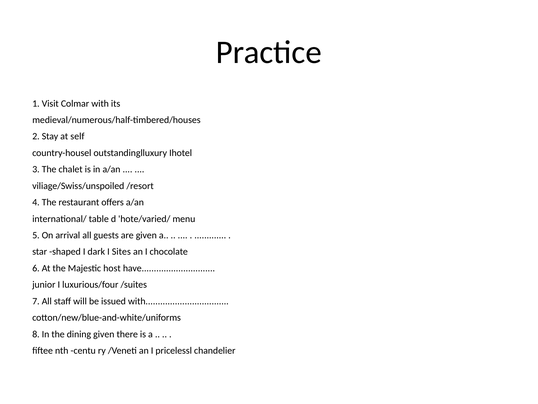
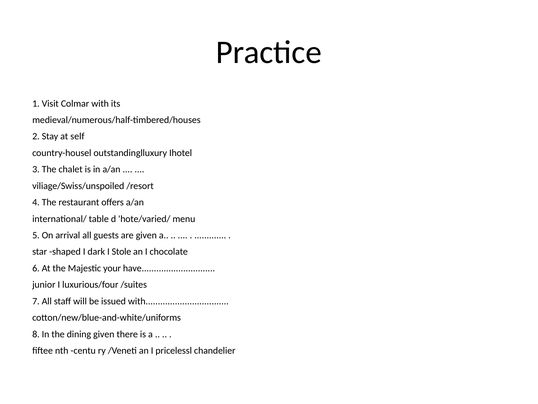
Sites: Sites -> Stole
host: host -> your
